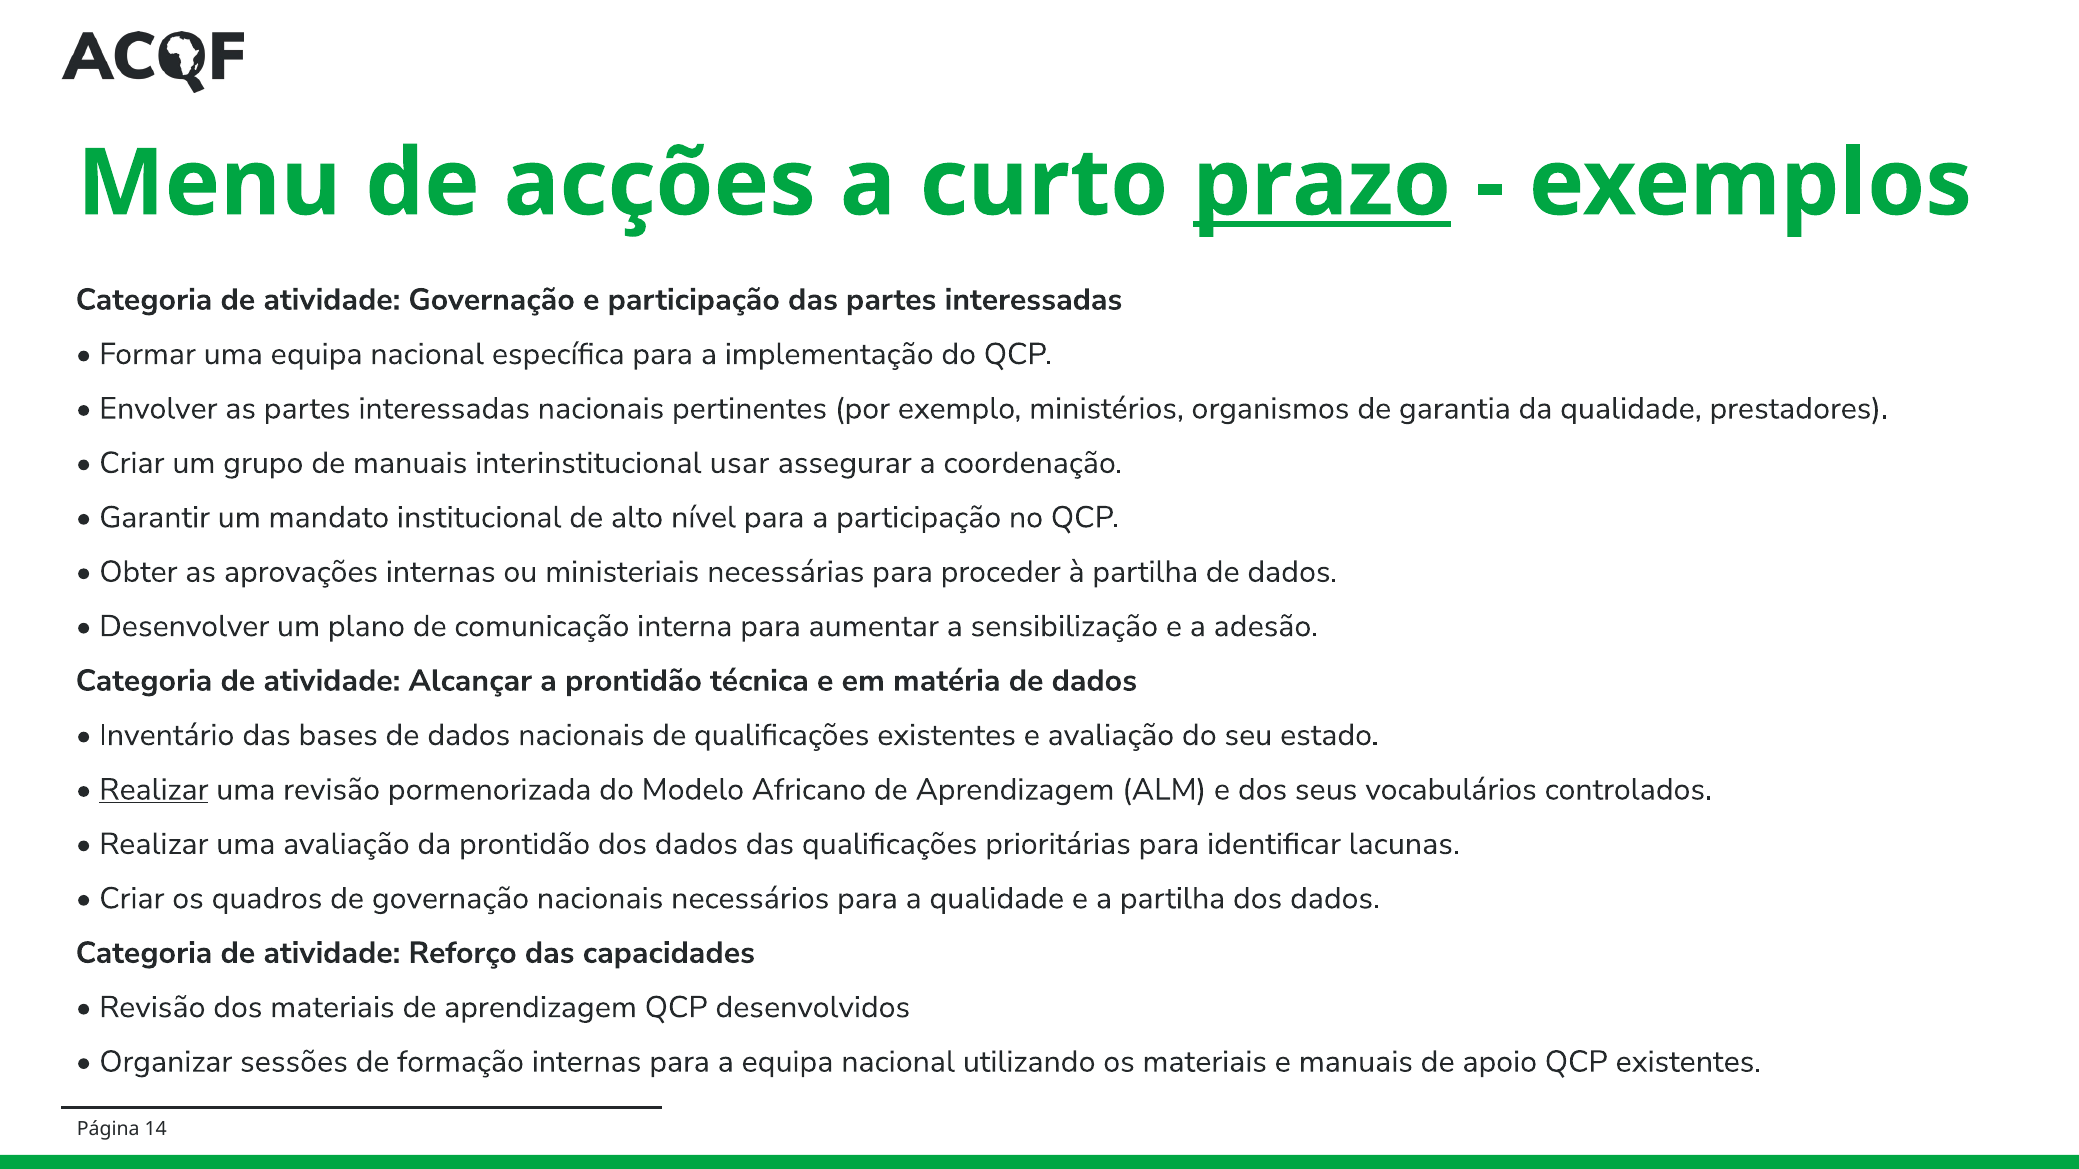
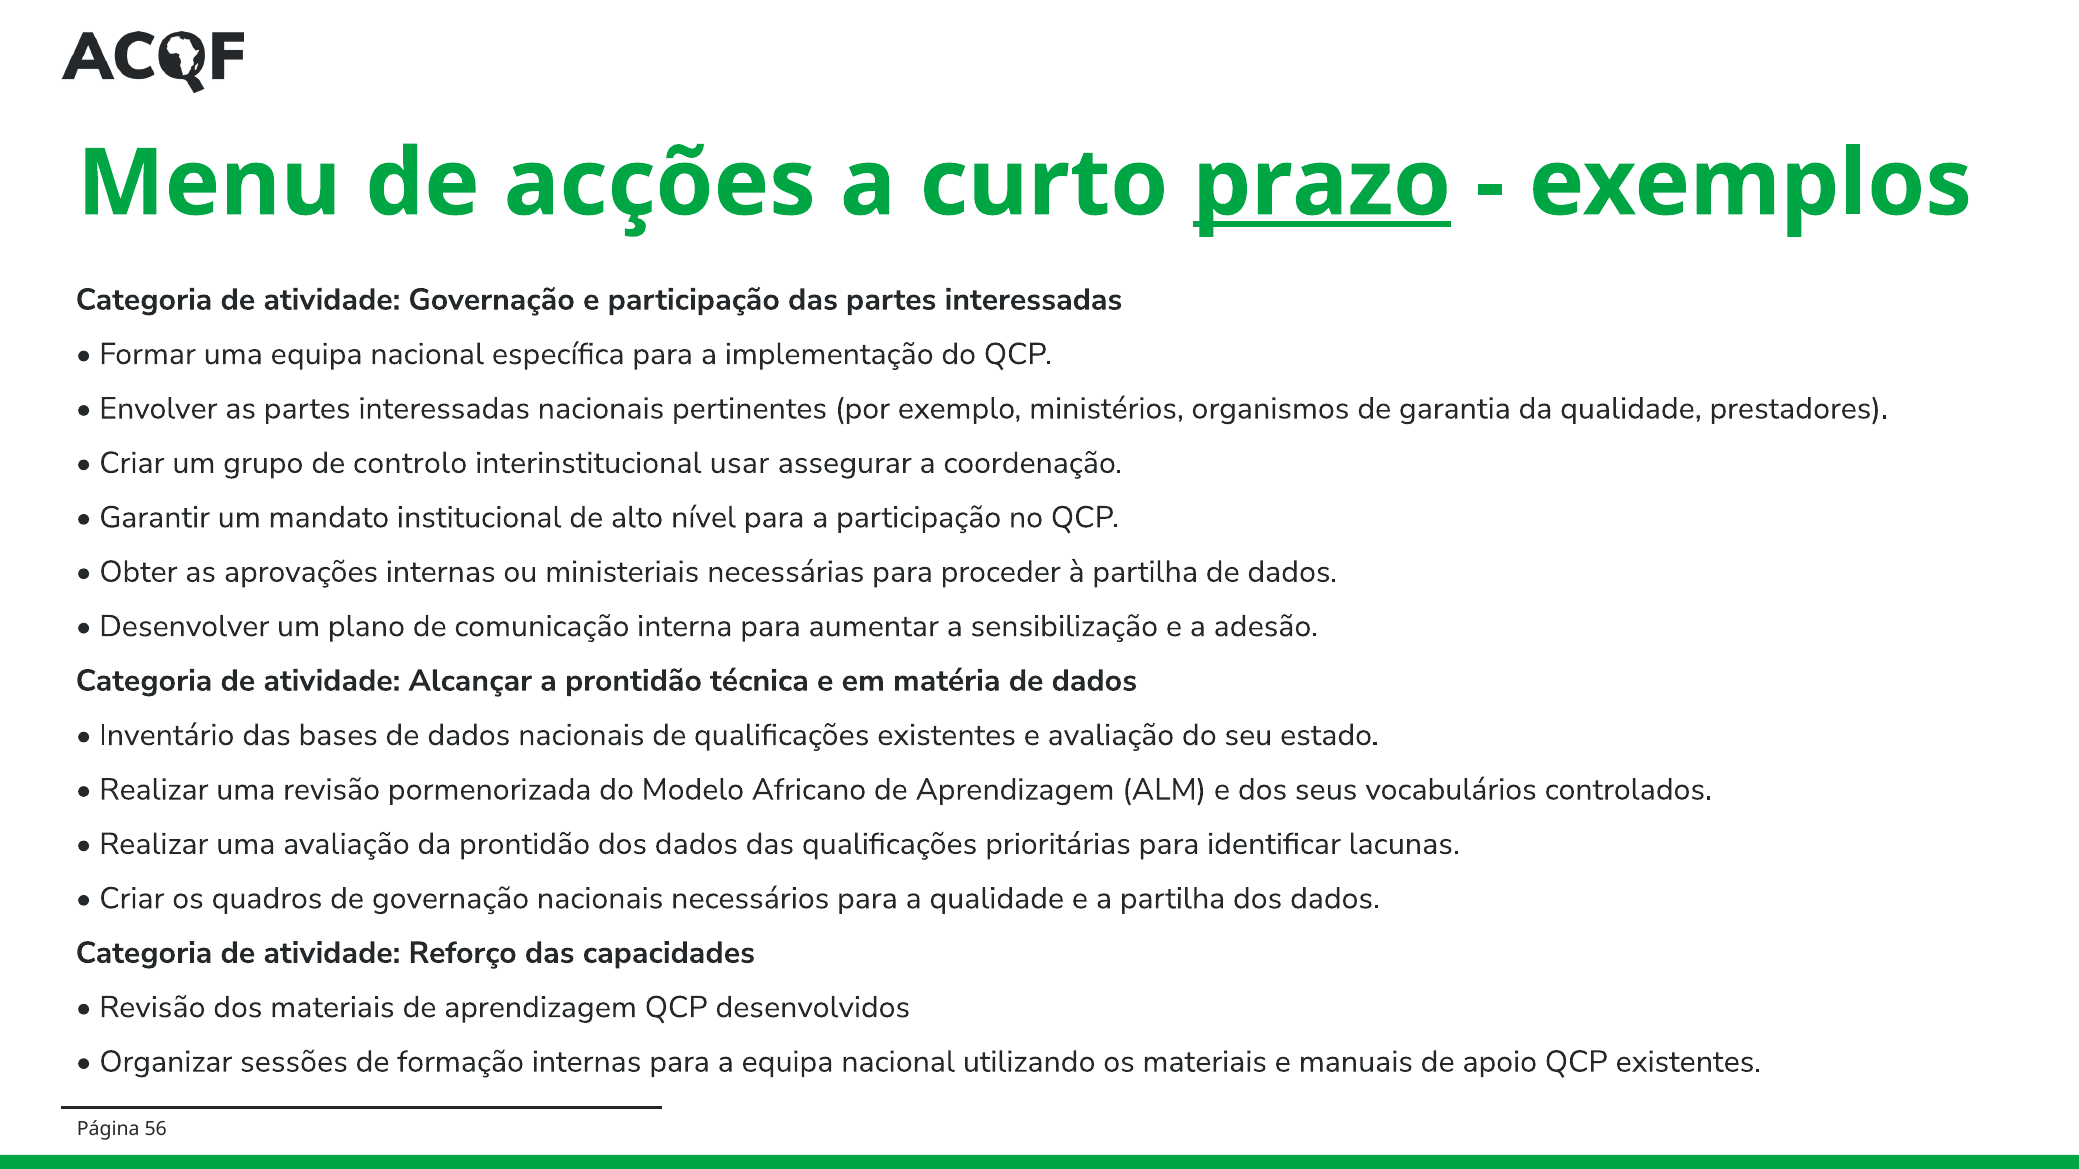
de manuais: manuais -> controlo
Realizar at (154, 790) underline: present -> none
14: 14 -> 56
